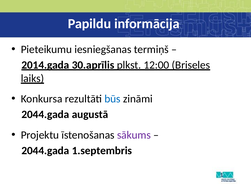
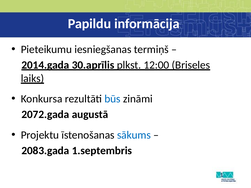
2044.gada at (45, 115): 2044.gada -> 2072.gada
sākums colour: purple -> blue
2044.gada at (45, 151): 2044.gada -> 2083.gada
